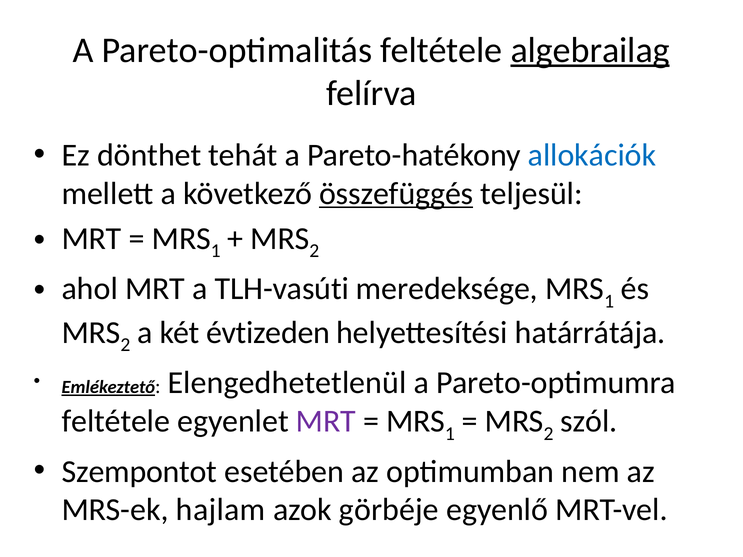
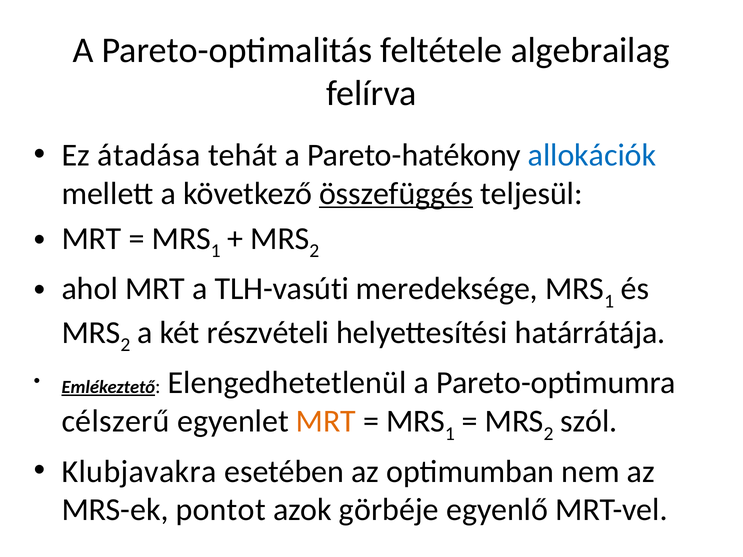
algebrailag underline: present -> none
dönthet: dönthet -> átadása
évtizeden: évtizeden -> részvételi
feltétele at (116, 421): feltétele -> célszerű
MRT at (326, 421) colour: purple -> orange
Szempontot: Szempontot -> Klubjavakra
hajlam: hajlam -> pontot
